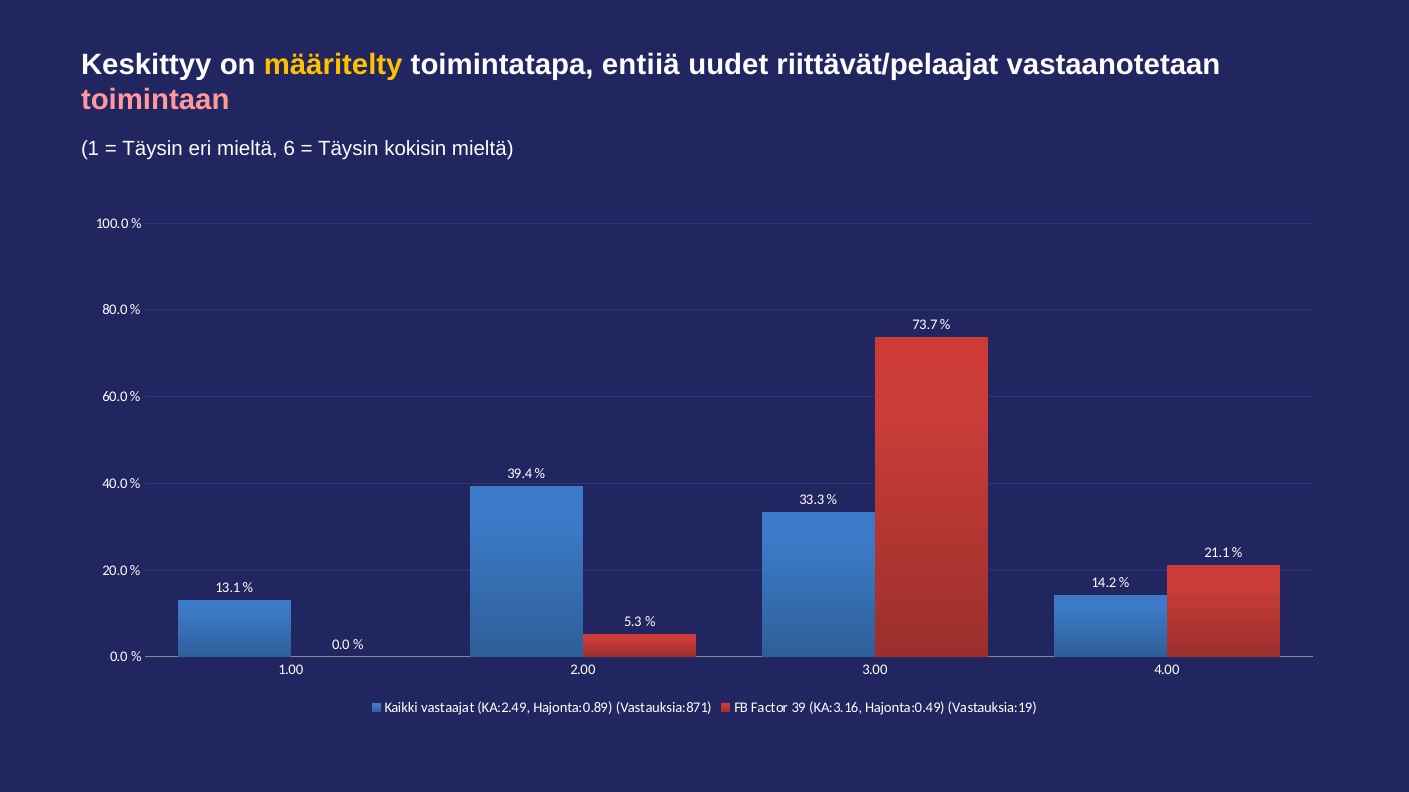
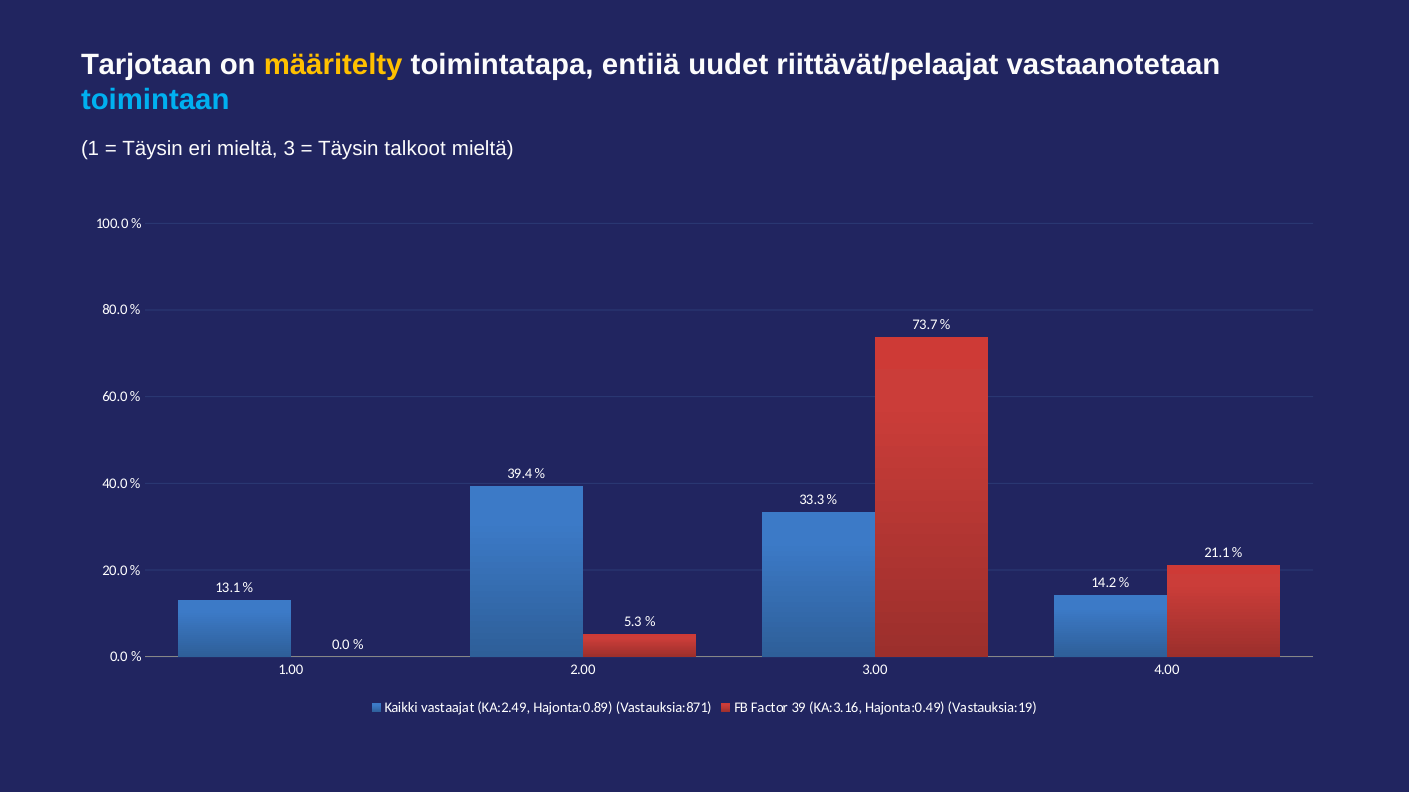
Keskittyy: Keskittyy -> Tarjotaan
toimintaan colour: pink -> light blue
6: 6 -> 3
kokisin: kokisin -> talkoot
